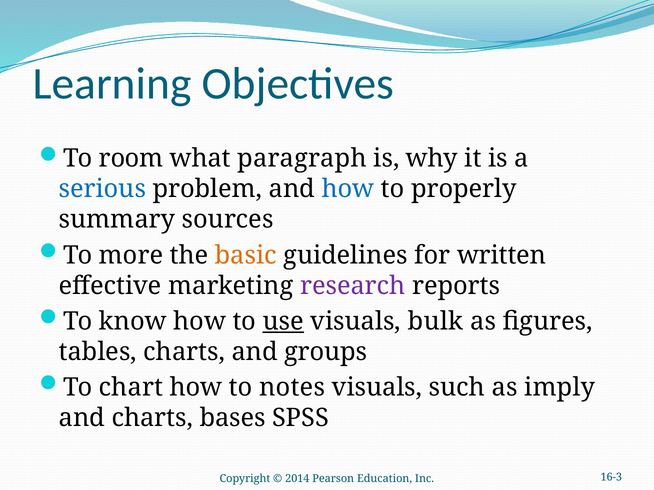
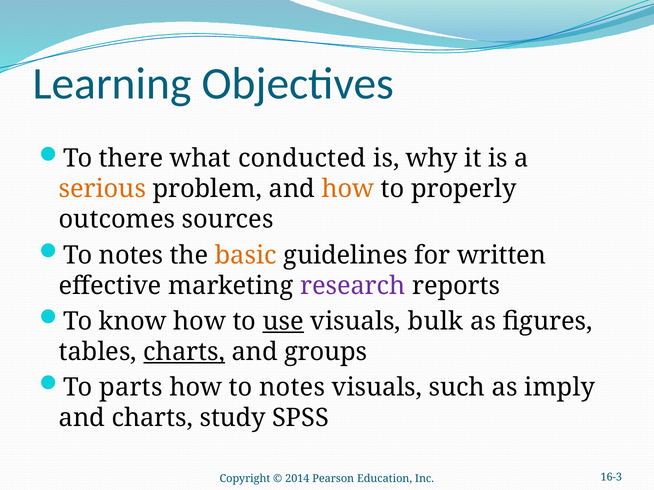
room: room -> there
paragraph: paragraph -> conducted
serious colour: blue -> orange
how at (348, 189) colour: blue -> orange
summary: summary -> outcomes
more at (131, 255): more -> notes
charts at (184, 352) underline: none -> present
chart: chart -> parts
bases: bases -> study
